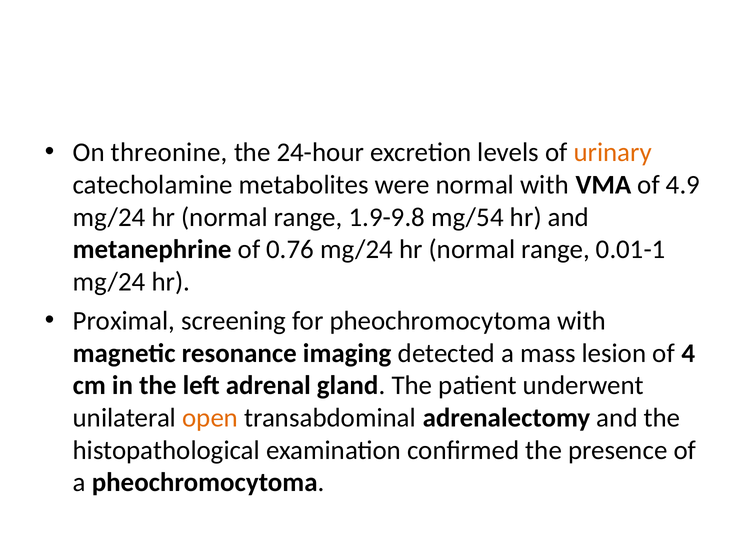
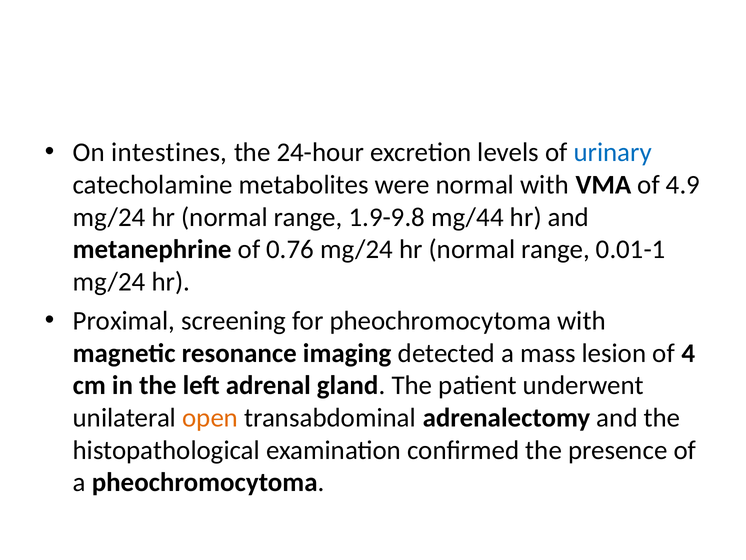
threonine: threonine -> intestines
urinary colour: orange -> blue
mg/54: mg/54 -> mg/44
